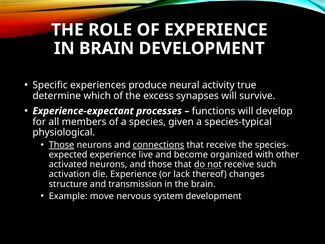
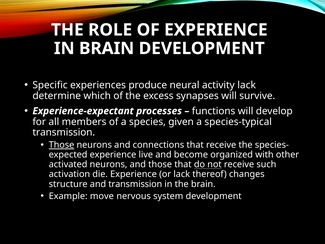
activity true: true -> lack
physiological at (64, 132): physiological -> transmission
connections underline: present -> none
